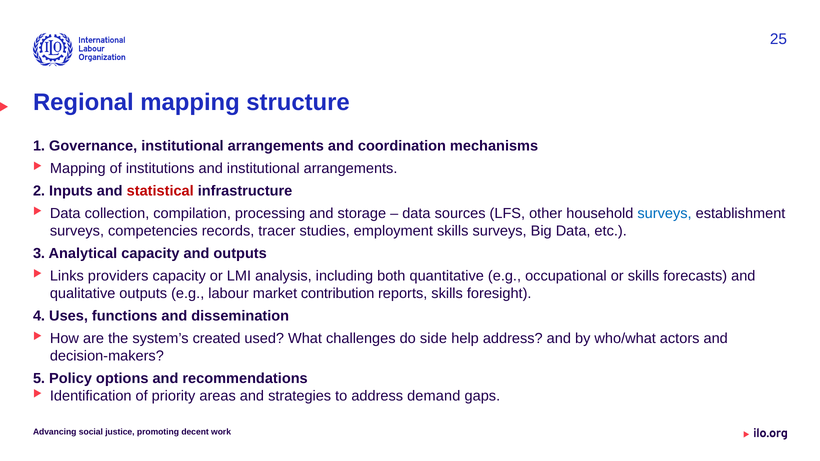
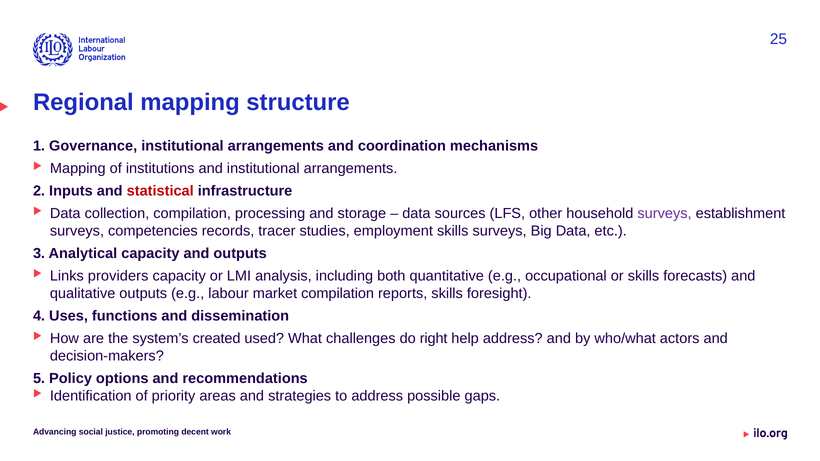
surveys at (665, 214) colour: blue -> purple
market contribution: contribution -> compilation
side: side -> right
demand: demand -> possible
